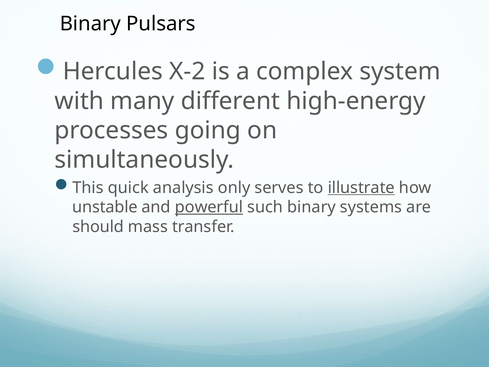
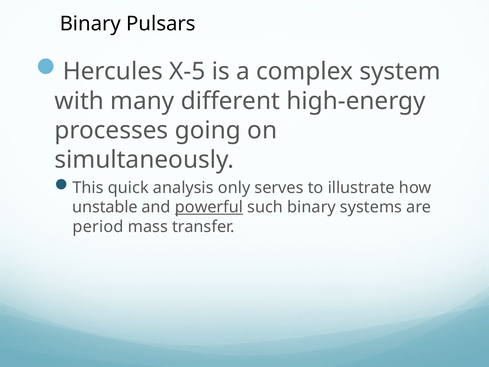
X-2: X-2 -> X-5
illustrate underline: present -> none
should: should -> period
